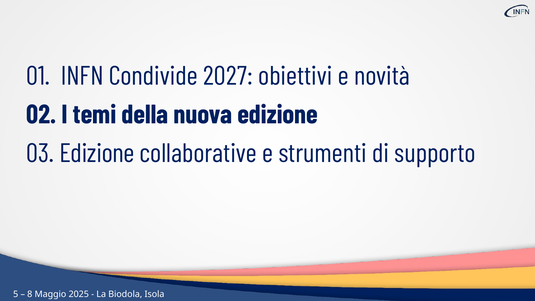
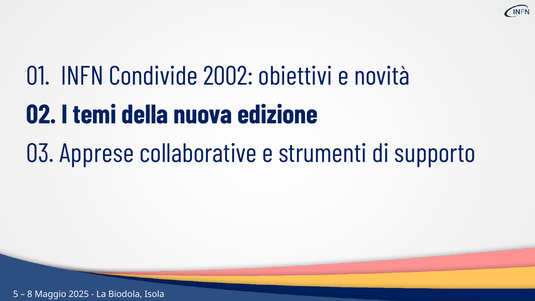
2027: 2027 -> 2002
03 Edizione: Edizione -> Apprese
